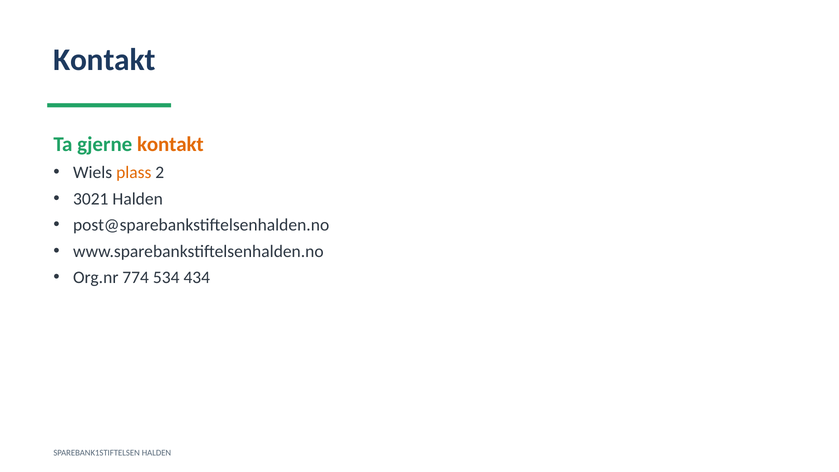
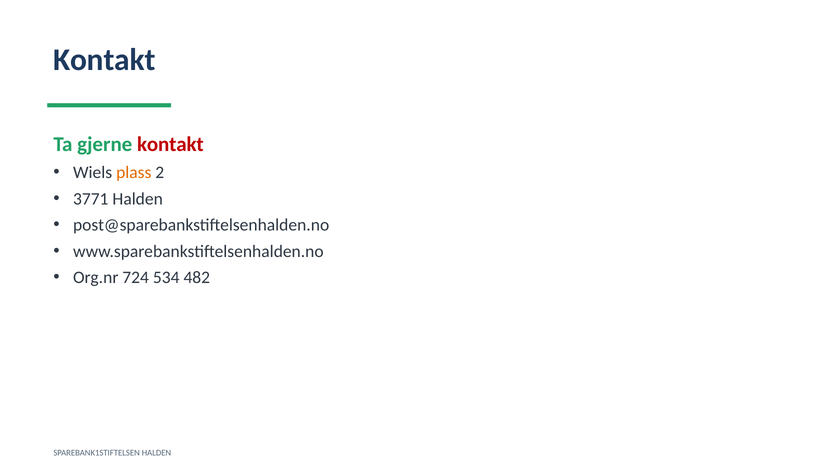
kontakt at (170, 144) colour: orange -> red
3021: 3021 -> 3771
774: 774 -> 724
434: 434 -> 482
